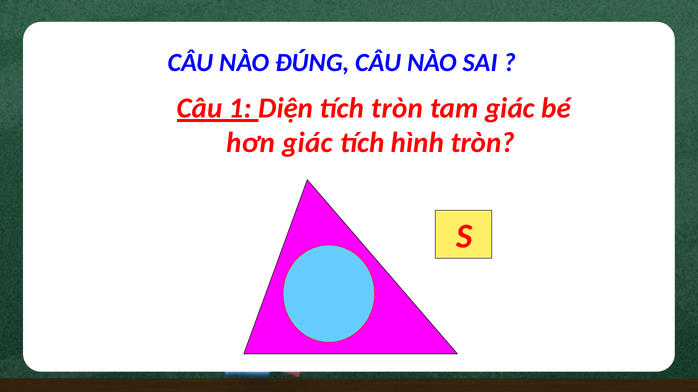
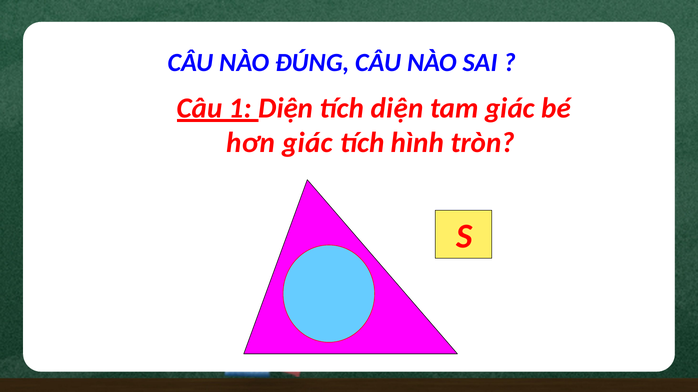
tích tròn: tròn -> diện
